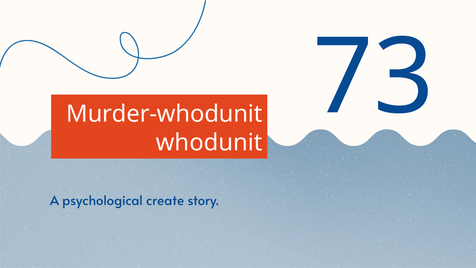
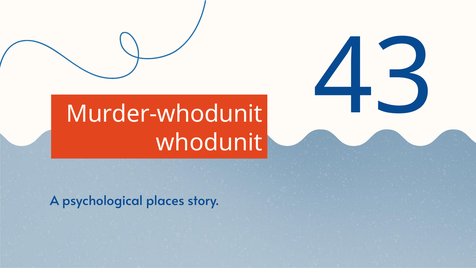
73: 73 -> 43
create: create -> places
